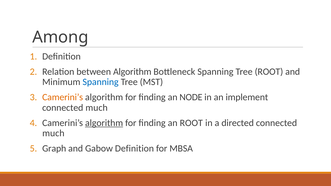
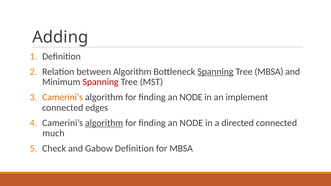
Among: Among -> Adding
Spanning at (215, 72) underline: none -> present
Tree ROOT: ROOT -> MBSA
Spanning at (101, 82) colour: blue -> red
much at (97, 108): much -> edges
ROOT at (191, 123): ROOT -> NODE
Graph: Graph -> Check
